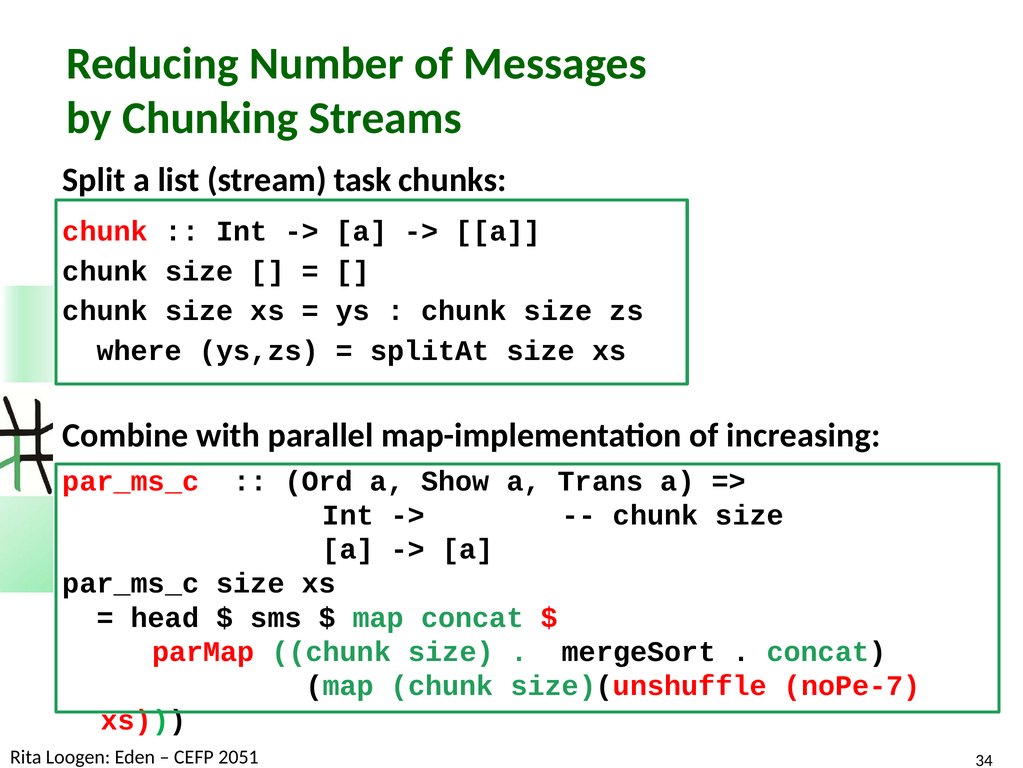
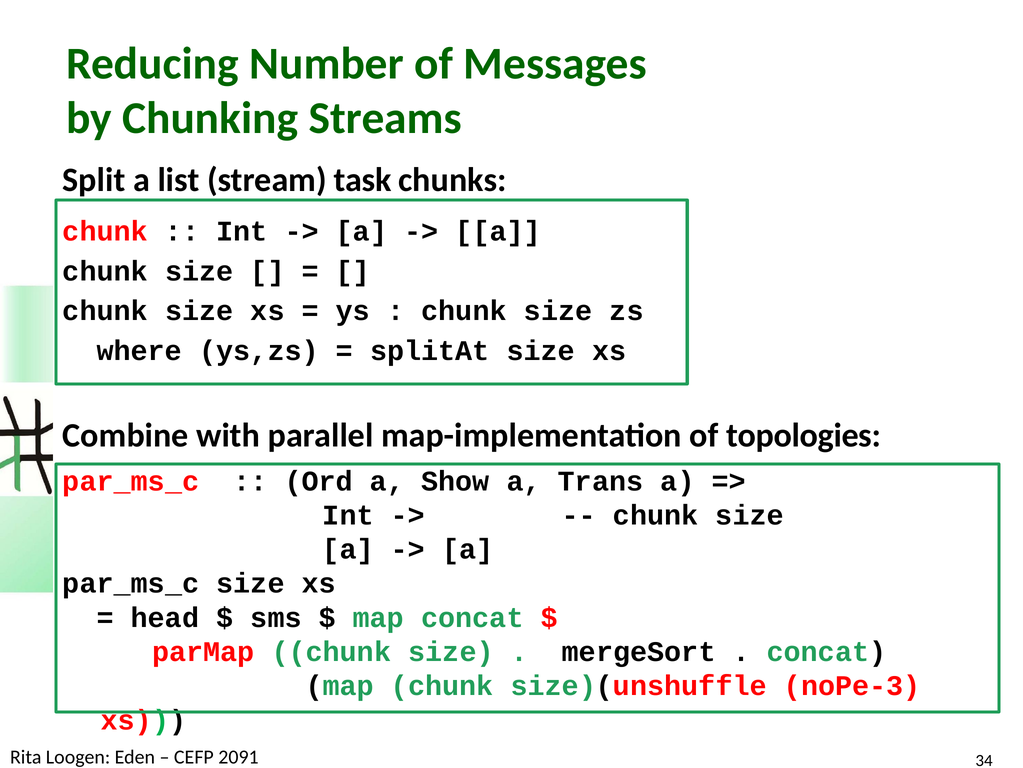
increasing: increasing -> topologies
noPe-7: noPe-7 -> noPe-3
2051: 2051 -> 2091
